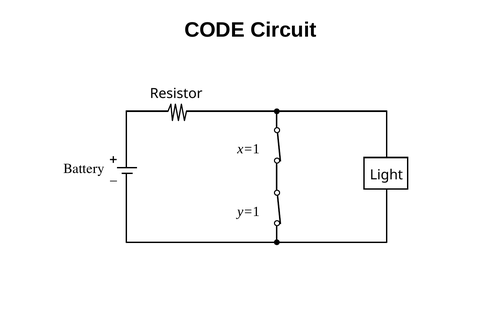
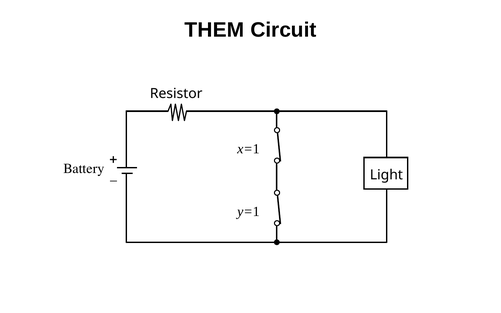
CODE: CODE -> THEM
